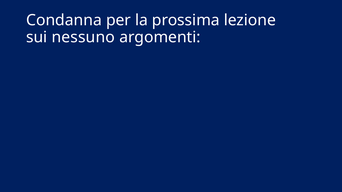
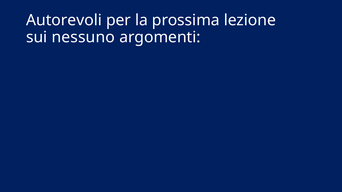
Condanna: Condanna -> Autorevoli
